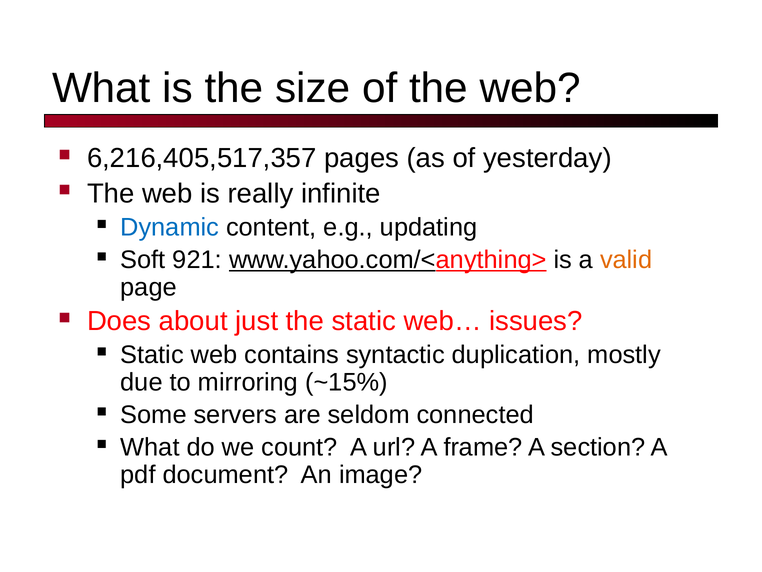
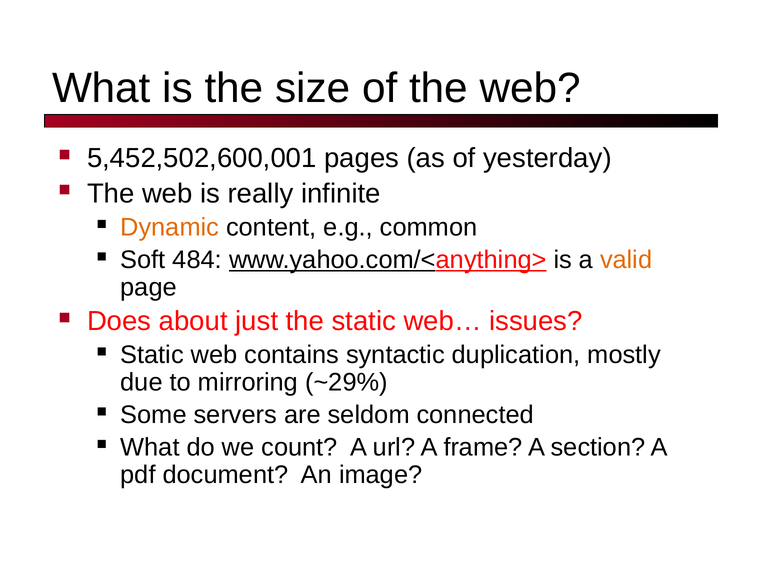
6,216,405,517,357: 6,216,405,517,357 -> 5,452,502,600,001
Dynamic colour: blue -> orange
updating: updating -> common
921: 921 -> 484
~15%: ~15% -> ~29%
